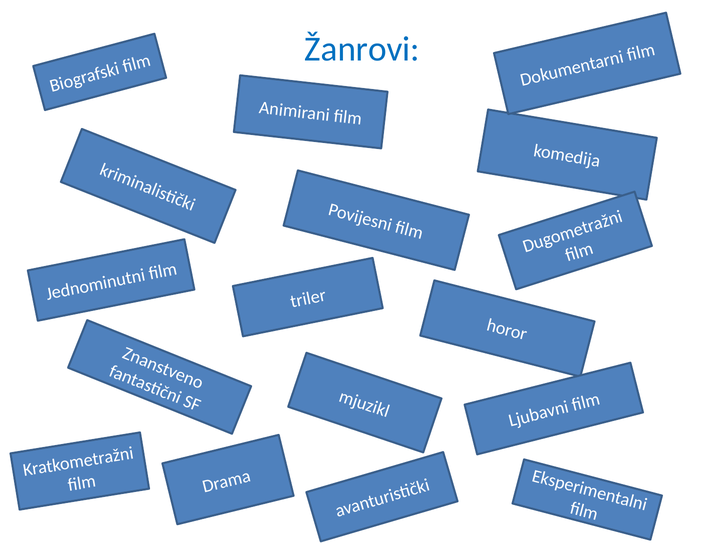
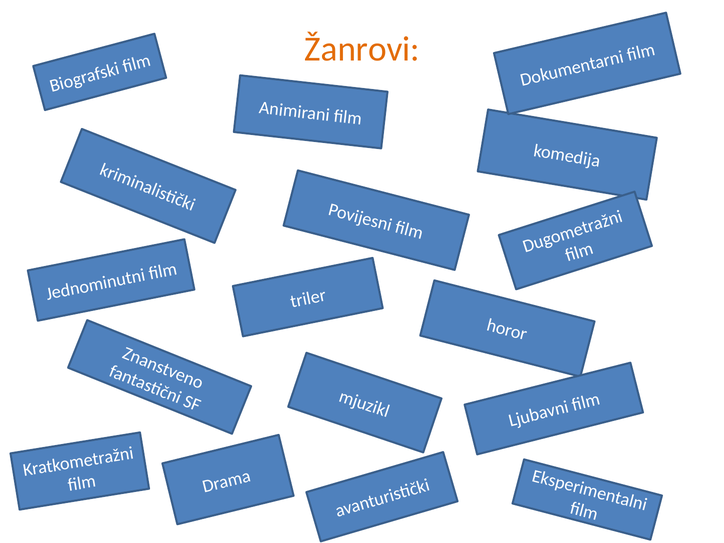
Žanrovi colour: blue -> orange
